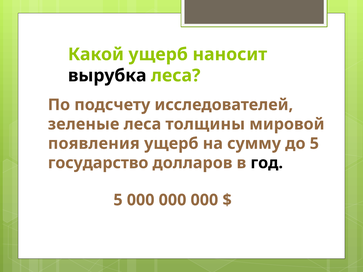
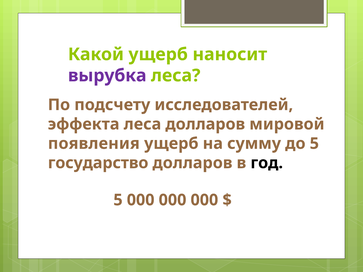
вырубка colour: black -> purple
зеленые: зеленые -> эффекта
леса толщины: толщины -> долларов
